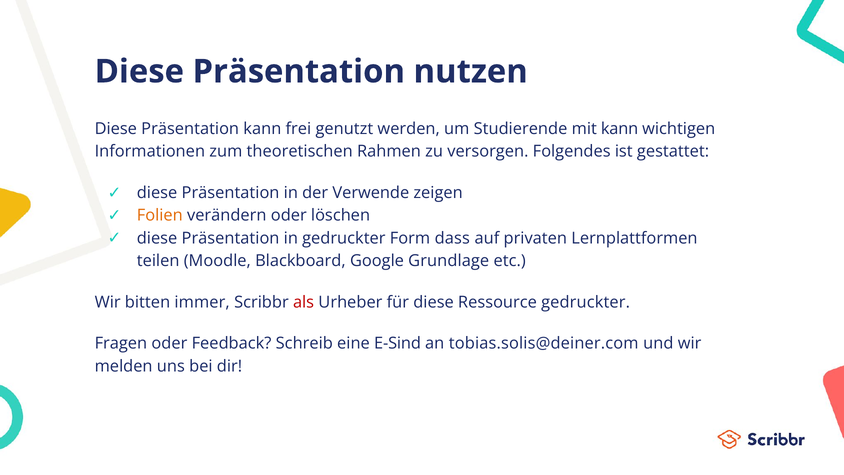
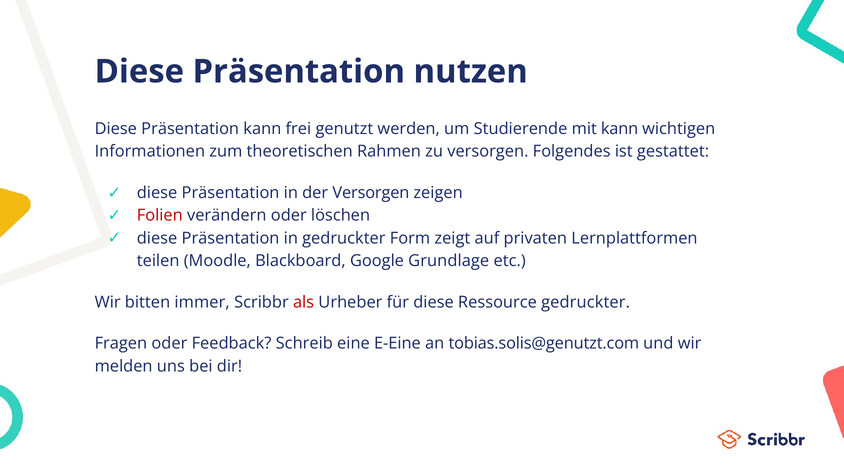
der Verwende: Verwende -> Versorgen
Folien colour: orange -> red
dass: dass -> zeigt
E-Sind: E-Sind -> E-Eine
tobias.solis@deiner.com: tobias.solis@deiner.com -> tobias.solis@genutzt.com
